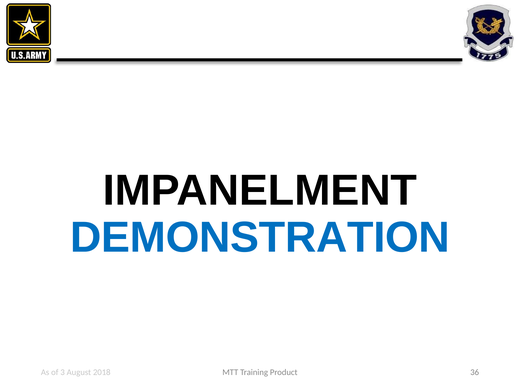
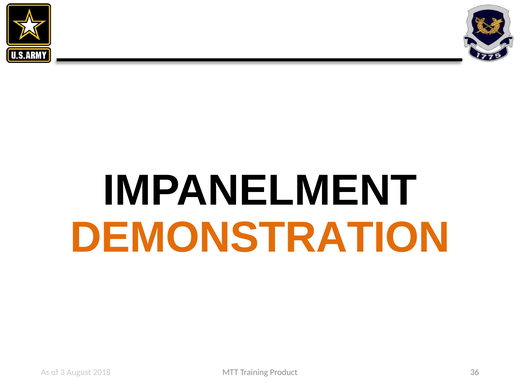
DEMONSTRATION colour: blue -> orange
